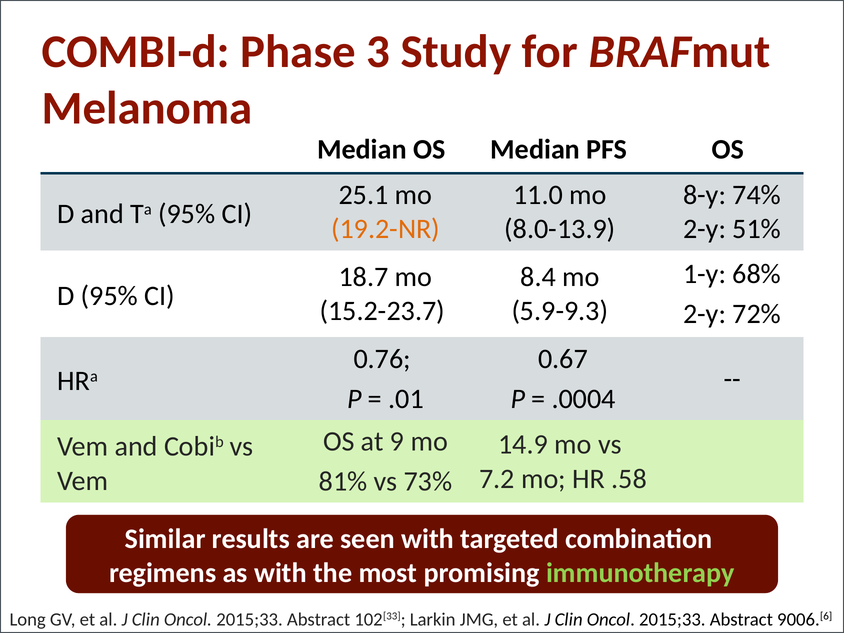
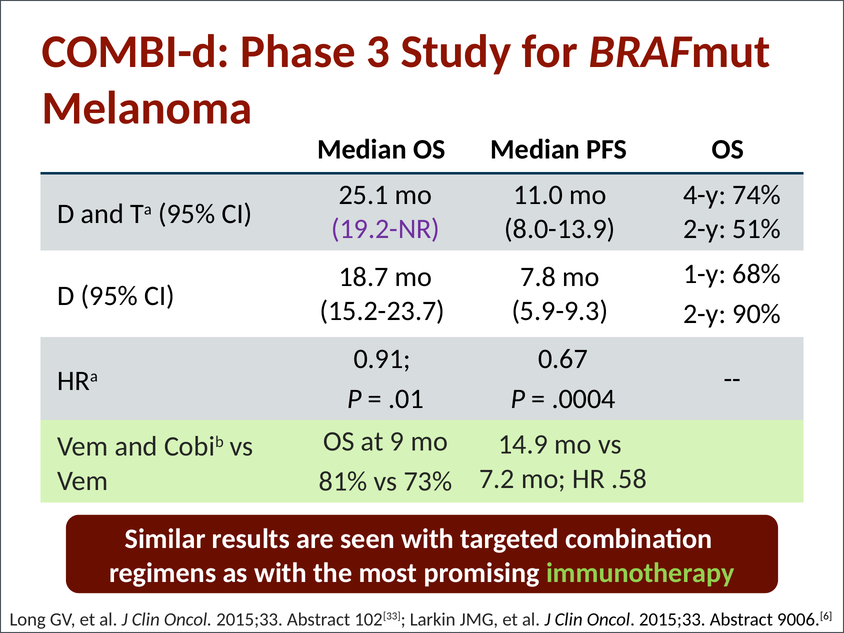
8-y: 8-y -> 4-y
19.2-NR colour: orange -> purple
8.4: 8.4 -> 7.8
72%: 72% -> 90%
0.76: 0.76 -> 0.91
